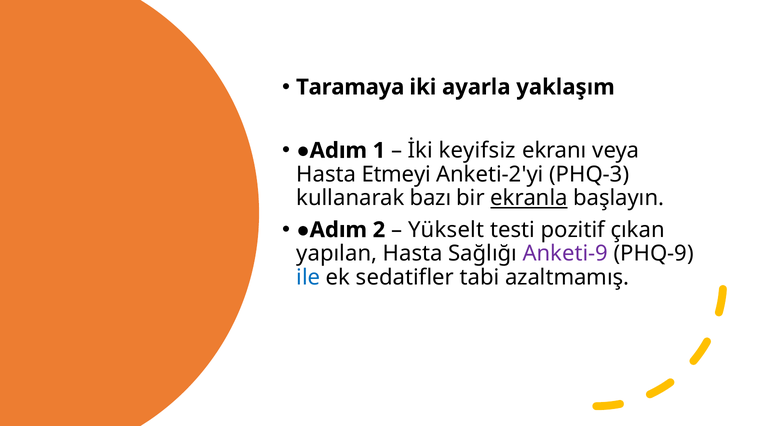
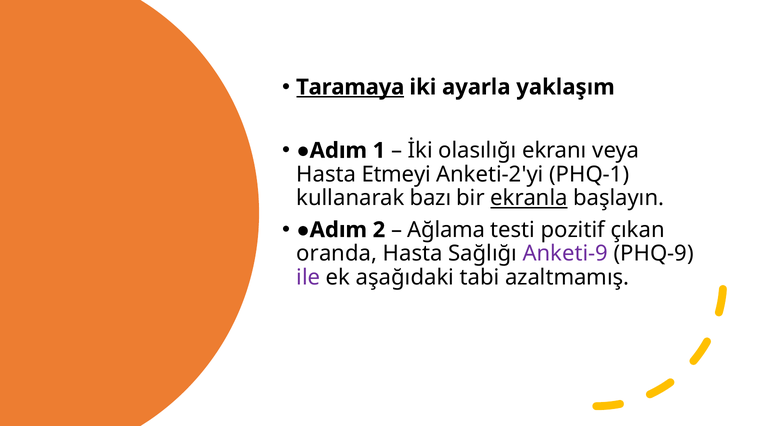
Taramaya underline: none -> present
keyifsiz: keyifsiz -> olasılığı
PHQ-3: PHQ-3 -> PHQ-1
Yükselt: Yükselt -> Ağlama
yapılan: yapılan -> oranda
ile colour: blue -> purple
sedatifler: sedatifler -> aşağıdaki
